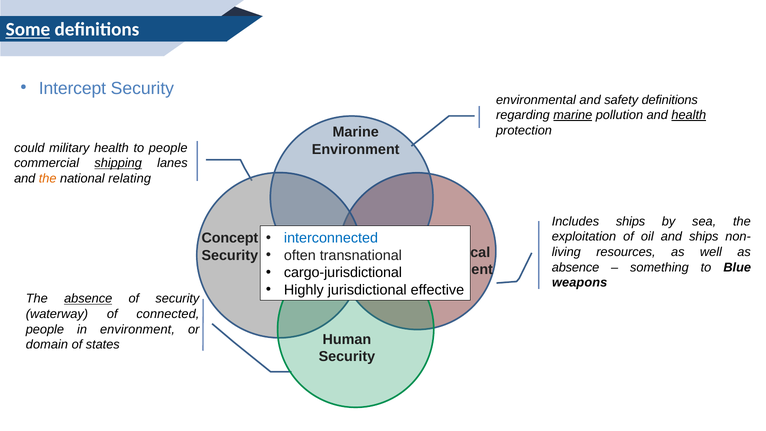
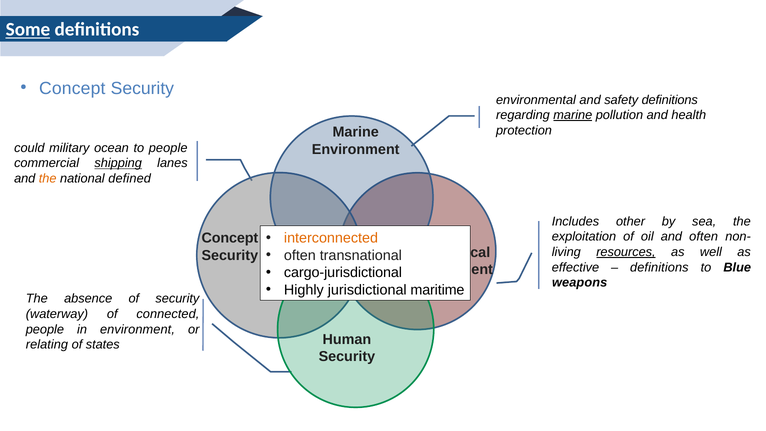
Intercept at (72, 88): Intercept -> Concept
health at (689, 115) underline: present -> none
military health: health -> ocean
relating: relating -> defined
Includes ships: ships -> other
interconnected colour: blue -> orange
and ships: ships -> often
resources underline: none -> present
absence at (576, 267): absence -> effective
something at (659, 267): something -> definitions
effective: effective -> maritime
absence at (88, 299) underline: present -> none
domain: domain -> relating
